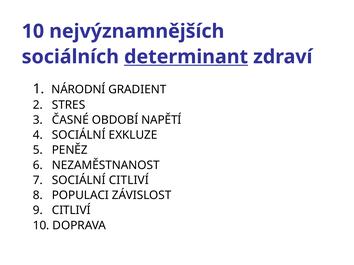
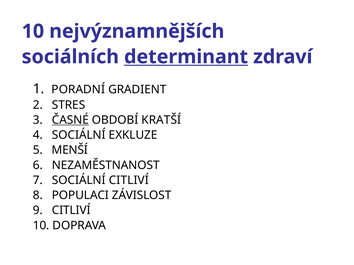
NÁRODNÍ: NÁRODNÍ -> PORADNÍ
ČASNÉ underline: none -> present
NAPĚTÍ: NAPĚTÍ -> KRATŠÍ
PENĚZ: PENĚZ -> MENŠÍ
